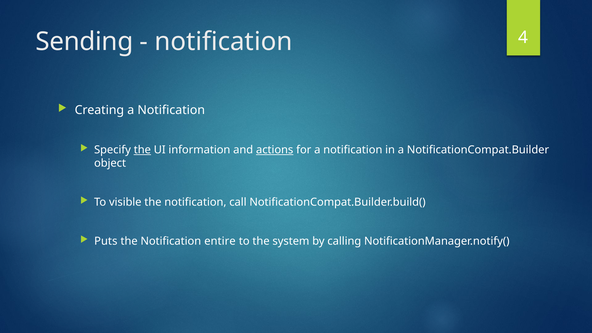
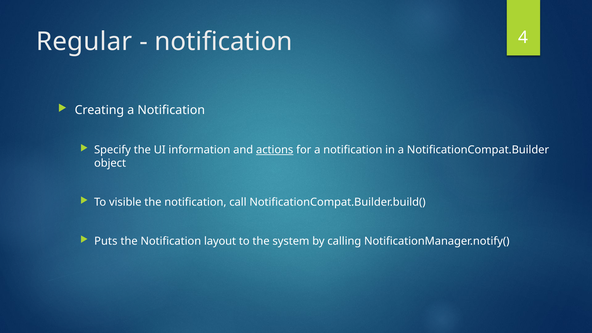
Sending: Sending -> Regular
the at (142, 150) underline: present -> none
entire: entire -> layout
